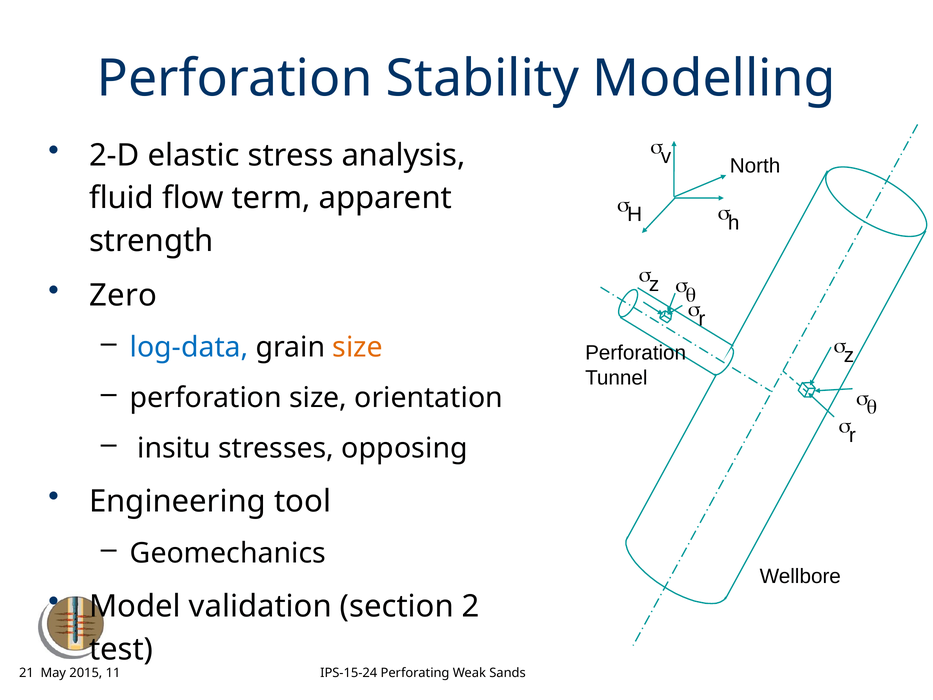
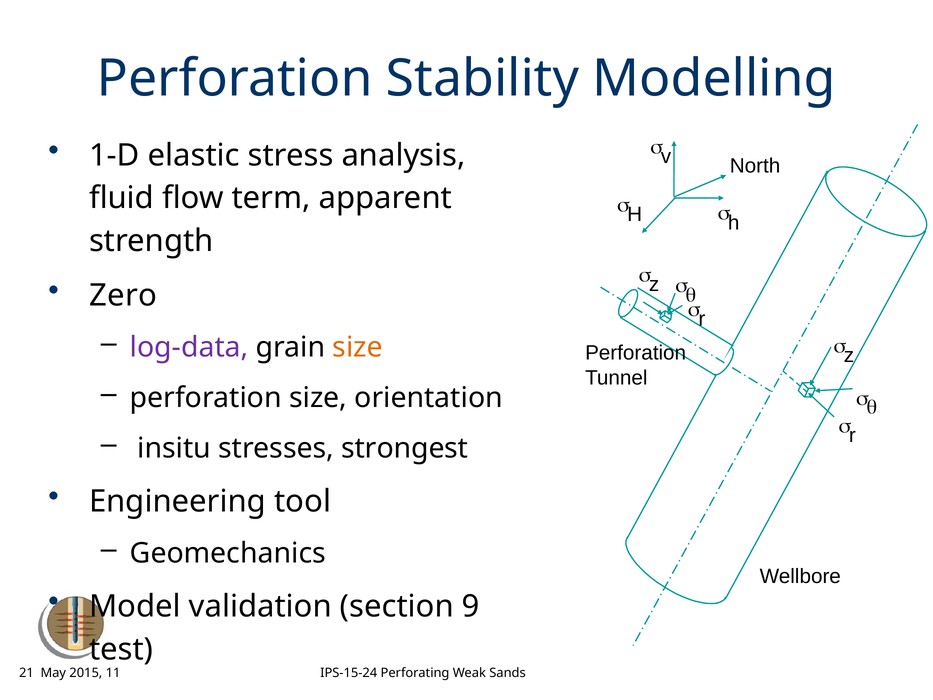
2-D: 2-D -> 1-D
log-data colour: blue -> purple
opposing: opposing -> strongest
2: 2 -> 9
